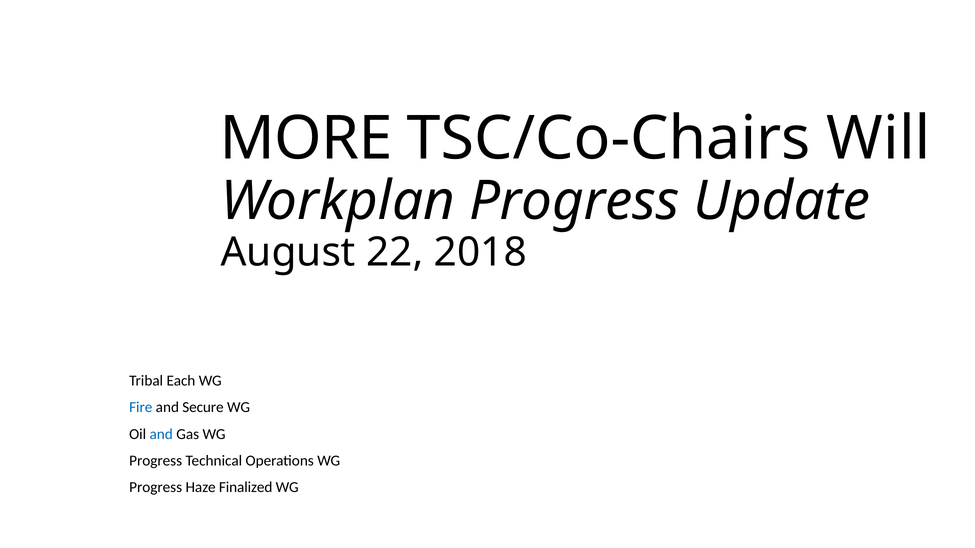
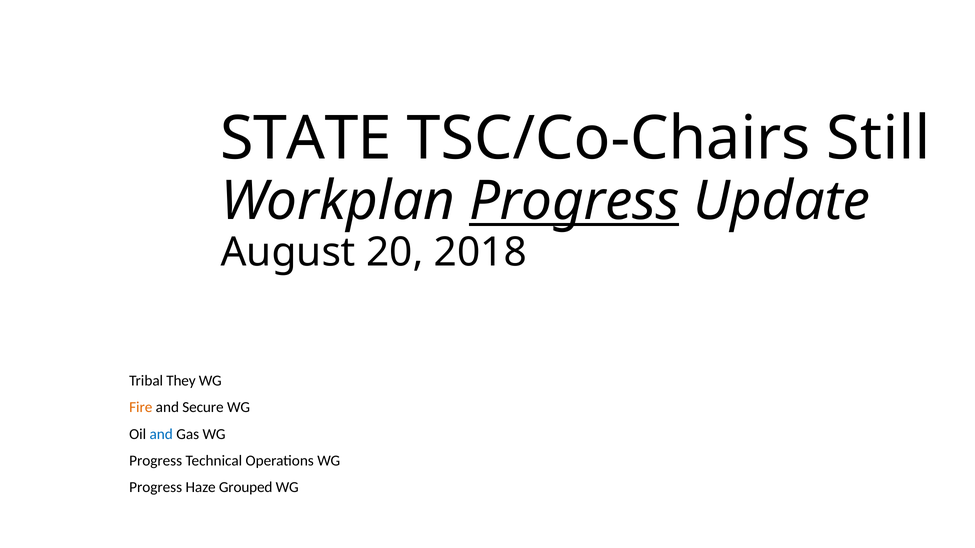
MORE: MORE -> STATE
Will: Will -> Still
Progress at (574, 201) underline: none -> present
22: 22 -> 20
Each: Each -> They
Fire colour: blue -> orange
Finalized: Finalized -> Grouped
